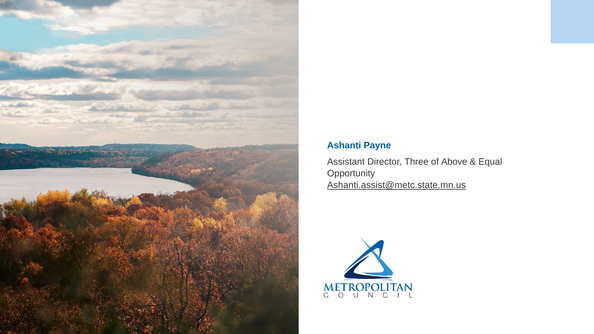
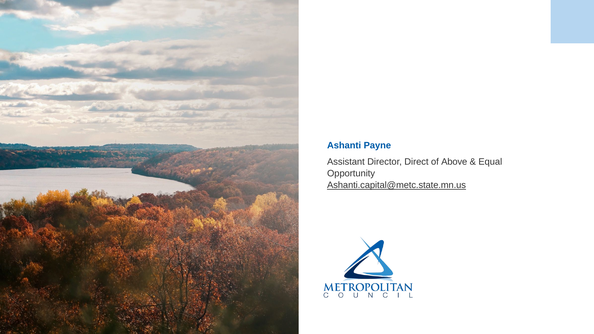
Three: Three -> Direct
Ashanti.assist@metc.state.mn.us: Ashanti.assist@metc.state.mn.us -> Ashanti.capital@metc.state.mn.us
